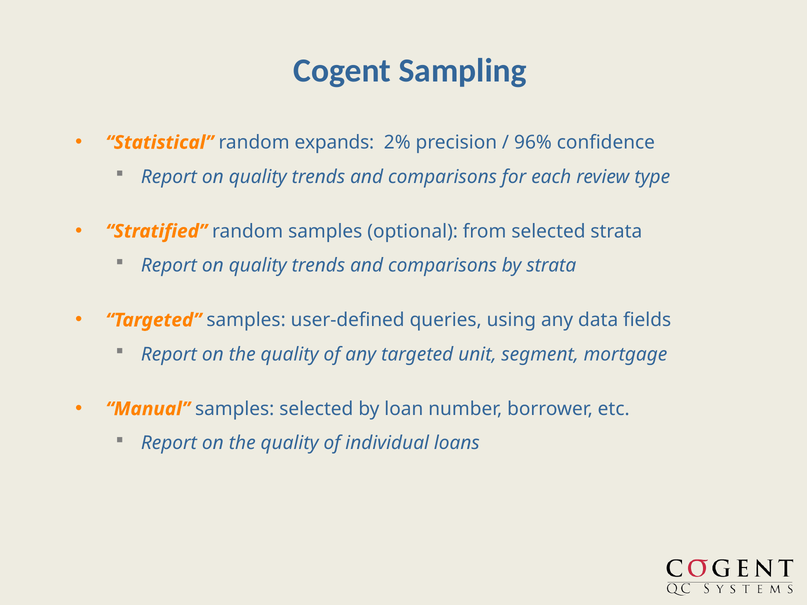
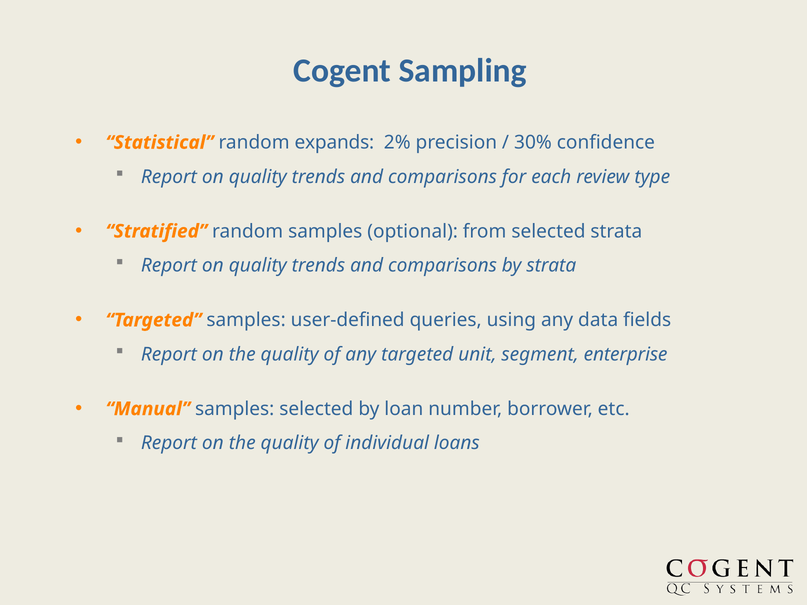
96%: 96% -> 30%
mortgage: mortgage -> enterprise
